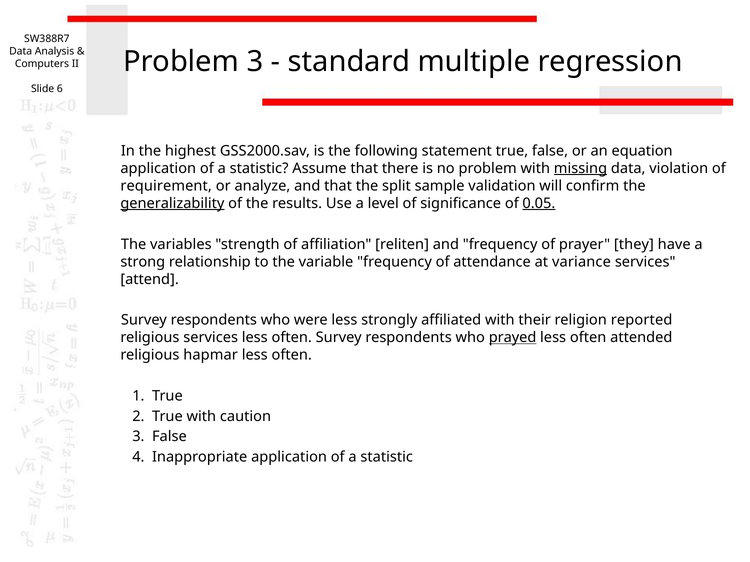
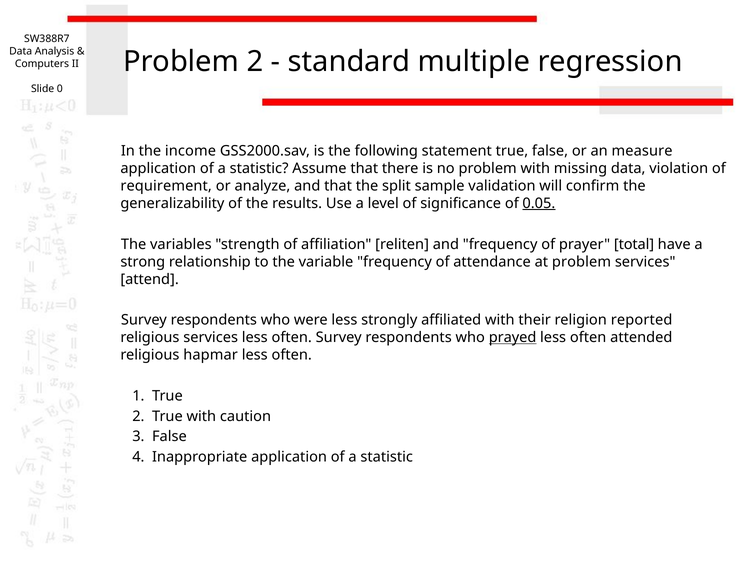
Problem 3: 3 -> 2
6: 6 -> 0
highest: highest -> income
equation: equation -> measure
missing underline: present -> none
generalizability underline: present -> none
they: they -> total
at variance: variance -> problem
